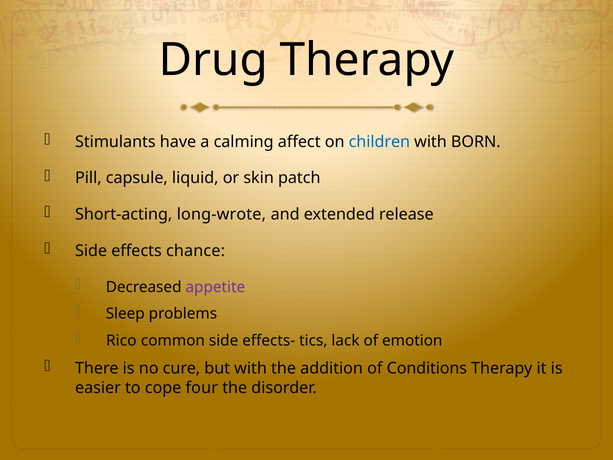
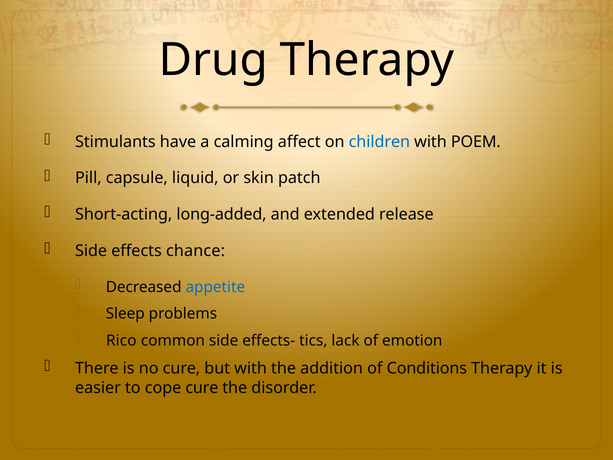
BORN: BORN -> POEM
long-wrote: long-wrote -> long-added
appetite colour: purple -> blue
cope four: four -> cure
